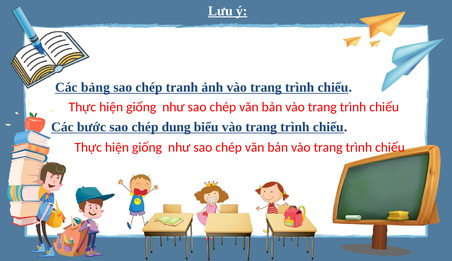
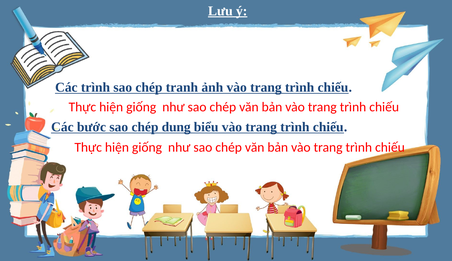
Các bảng: bảng -> trình
